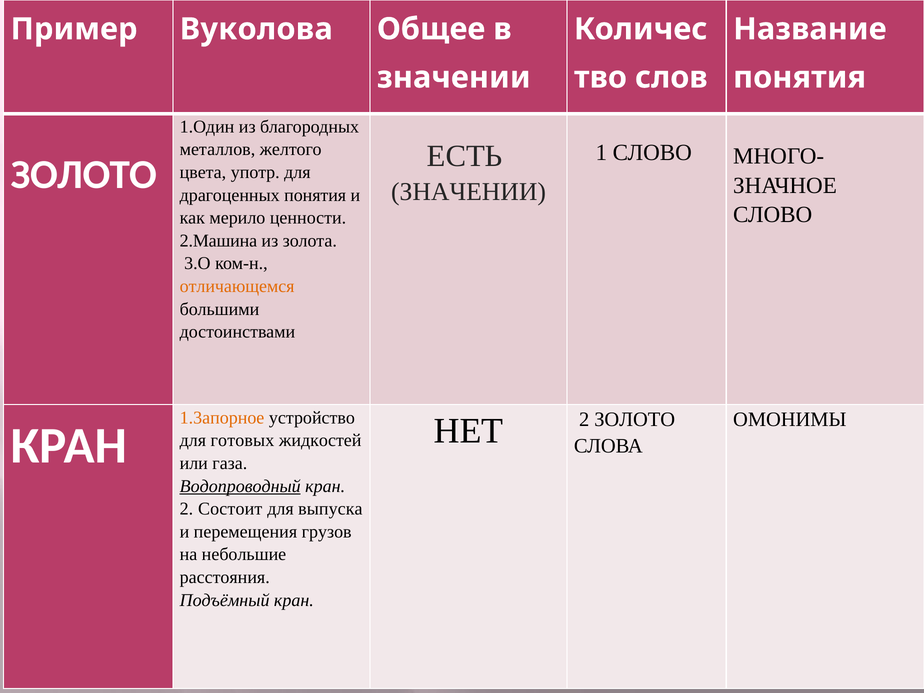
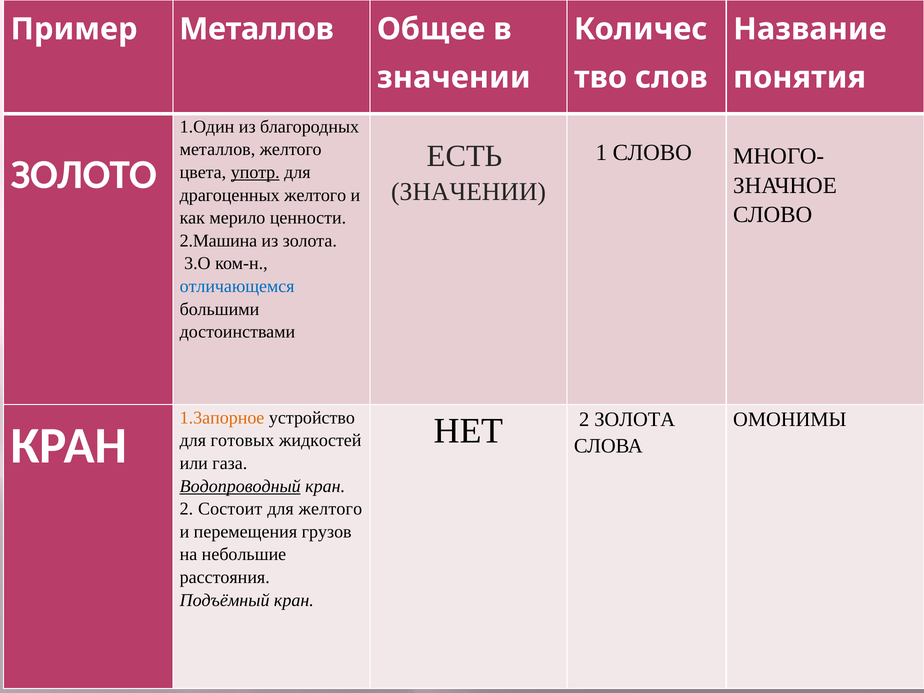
Пример Вуколова: Вуколова -> Металлов
употр underline: none -> present
драгоценных понятия: понятия -> желтого
отличающемся colour: orange -> blue
2 ЗОЛОТО: ЗОЛОТО -> ЗОЛОТА
для выпycкa: выпycкa -> желтого
